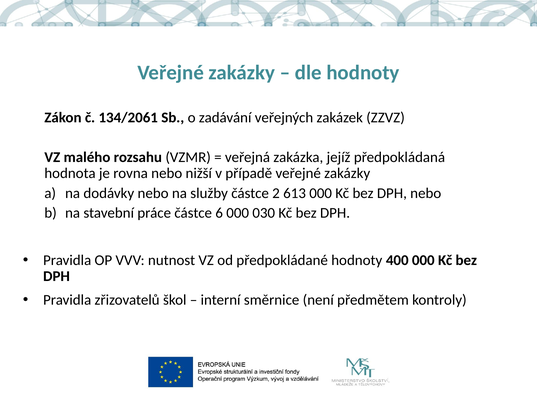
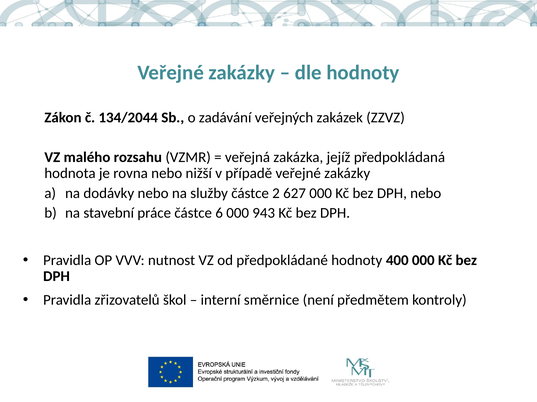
134/2061: 134/2061 -> 134/2044
613: 613 -> 627
030: 030 -> 943
